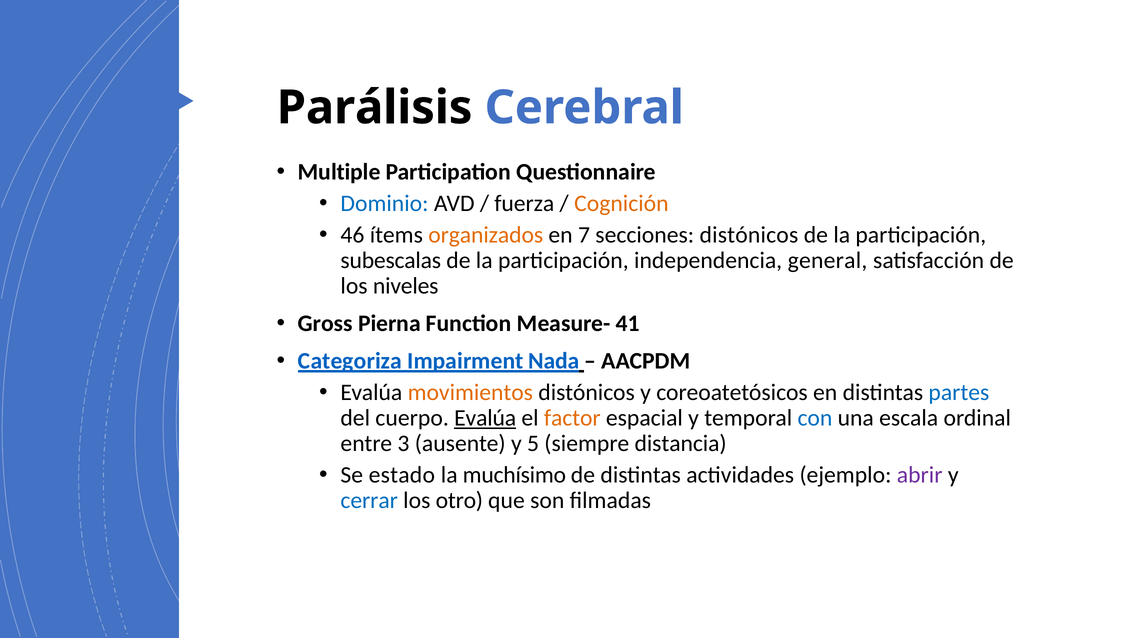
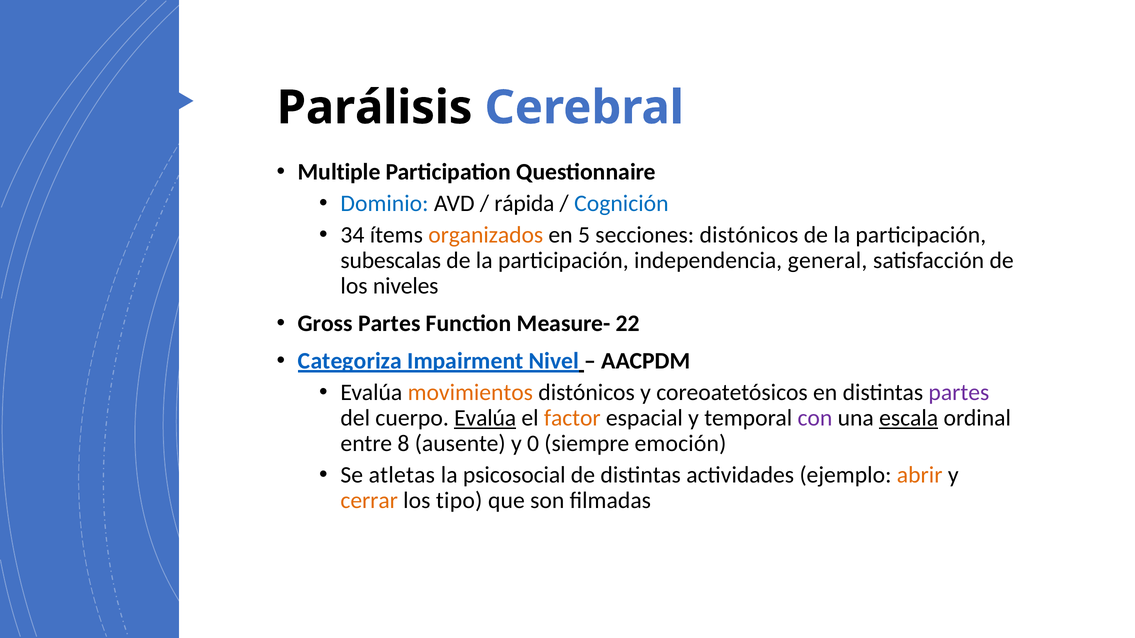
fuerza: fuerza -> rápida
Cognición colour: orange -> blue
46: 46 -> 34
7: 7 -> 5
Gross Pierna: Pierna -> Partes
41: 41 -> 22
Nada: Nada -> Nivel
partes at (959, 393) colour: blue -> purple
con colour: blue -> purple
escala underline: none -> present
3: 3 -> 8
5: 5 -> 0
distancia: distancia -> emoción
estado: estado -> atletas
muchísimo: muchísimo -> psicosocial
abrir colour: purple -> orange
cerrar colour: blue -> orange
otro: otro -> tipo
